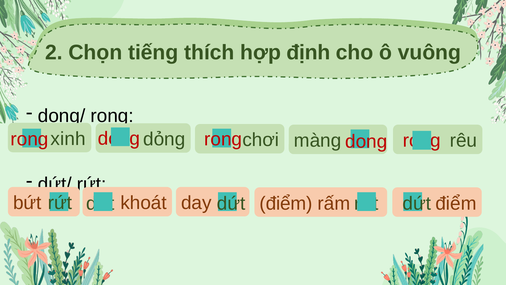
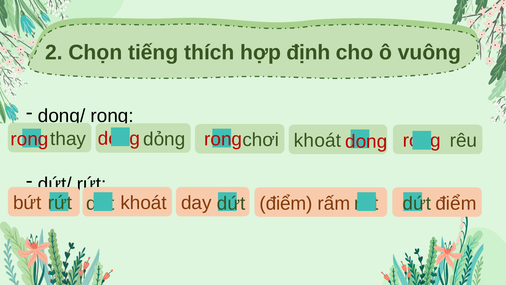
xinh: xinh -> thay
chơi màng: màng -> khoát
